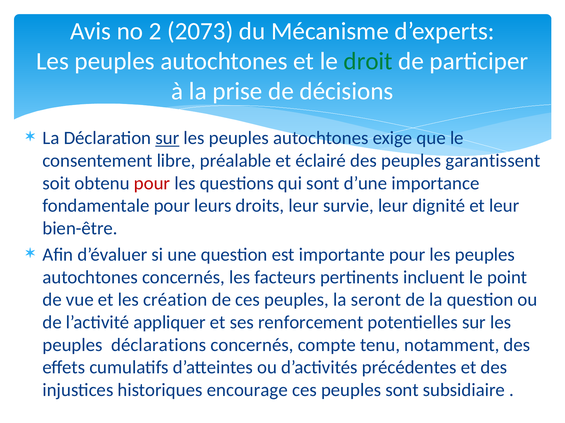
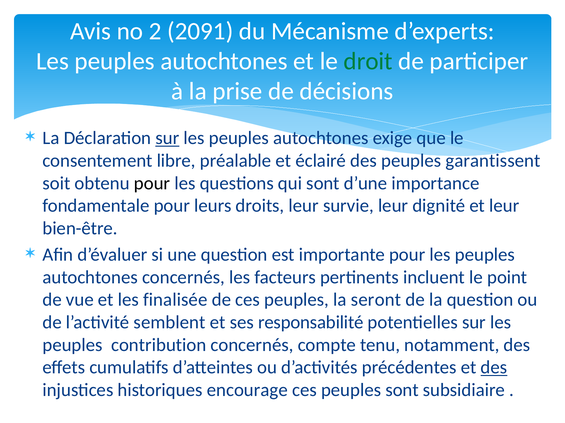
2073: 2073 -> 2091
pour at (152, 184) colour: red -> black
création: création -> finalisée
appliquer: appliquer -> semblent
renforcement: renforcement -> responsabilité
déclarations: déclarations -> contribution
des at (494, 368) underline: none -> present
